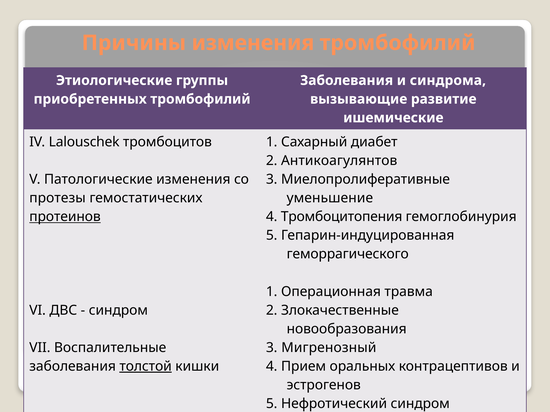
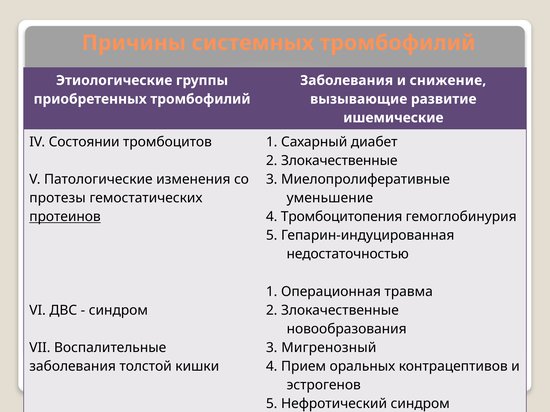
Причины изменения: изменения -> системных
синдрома: синдрома -> снижение
Lalouschek: Lalouschek -> Состоянии
Антикоагулянтов at (339, 161): Антикоагулянтов -> Злокачественные
геморрагического: геморрагического -> недостаточностью
толстой underline: present -> none
